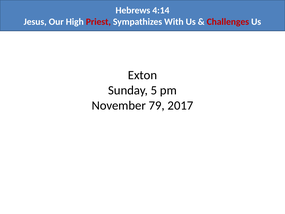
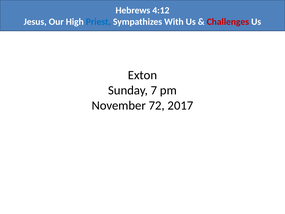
4:14: 4:14 -> 4:12
Priest colour: red -> blue
5: 5 -> 7
79: 79 -> 72
